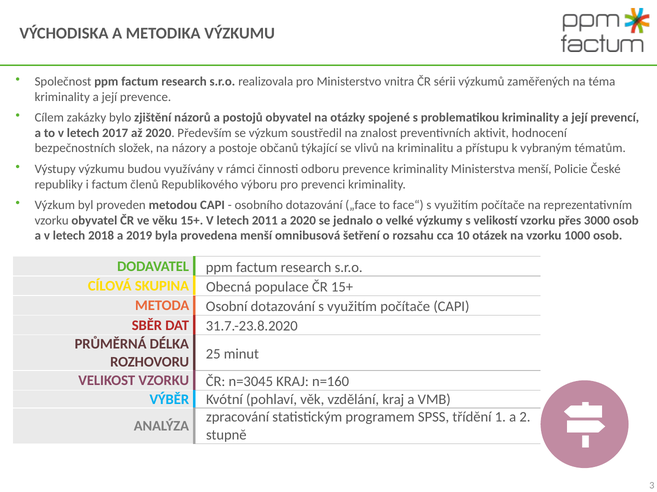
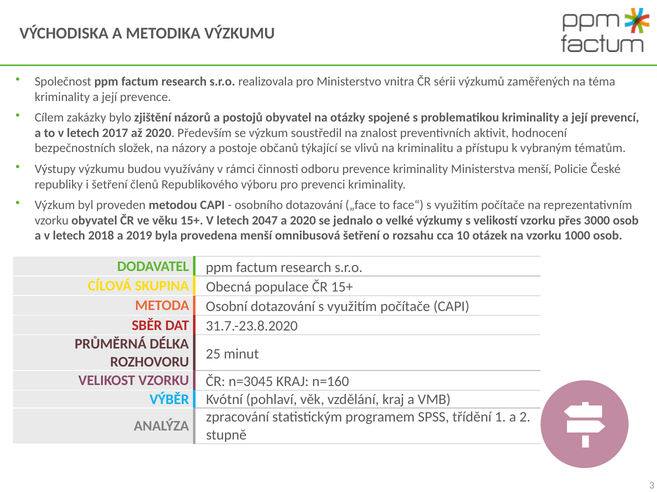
i factum: factum -> šetření
2011: 2011 -> 2047
